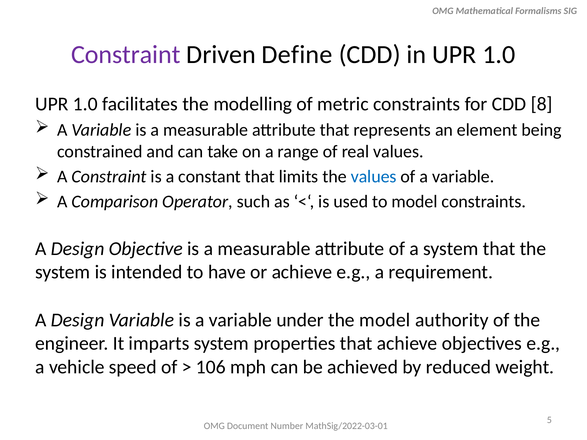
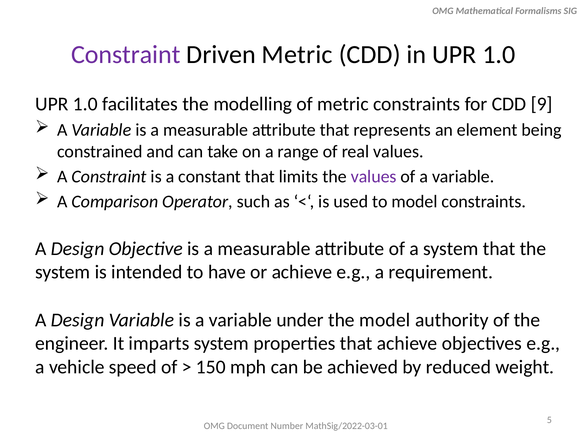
Driven Define: Define -> Metric
8: 8 -> 9
values at (374, 177) colour: blue -> purple
106: 106 -> 150
